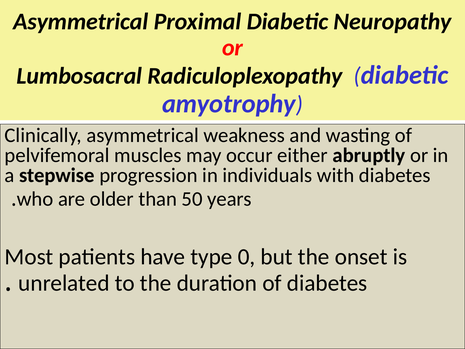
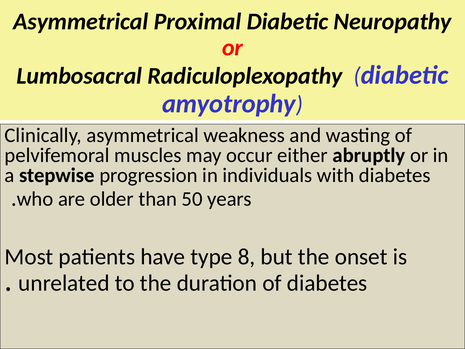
0: 0 -> 8
